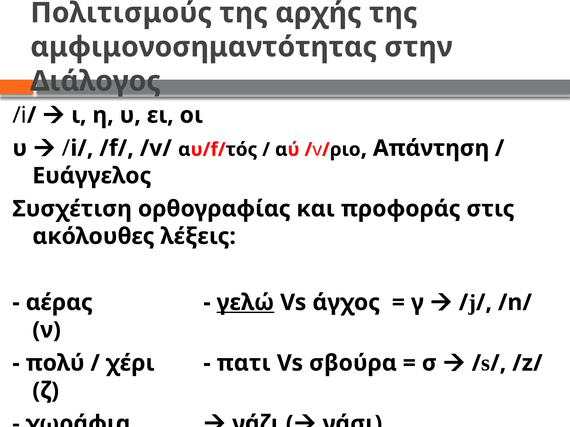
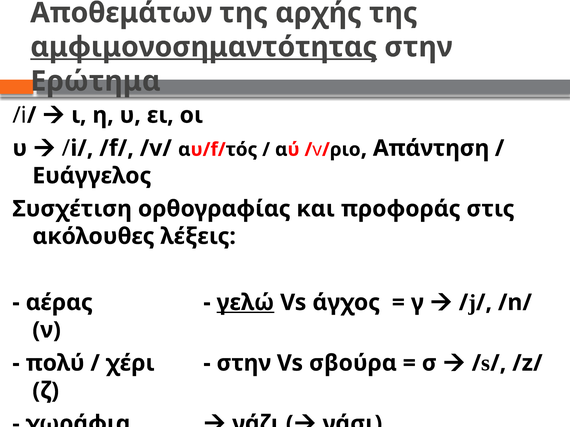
Πολιτισμούς: Πολιτισμούς -> Αποθεμάτων
αμφιμονοσημαντότητας underline: none -> present
Διάλογος: Διάλογος -> Ερώτημα
πατι at (244, 363): πατι -> στην
